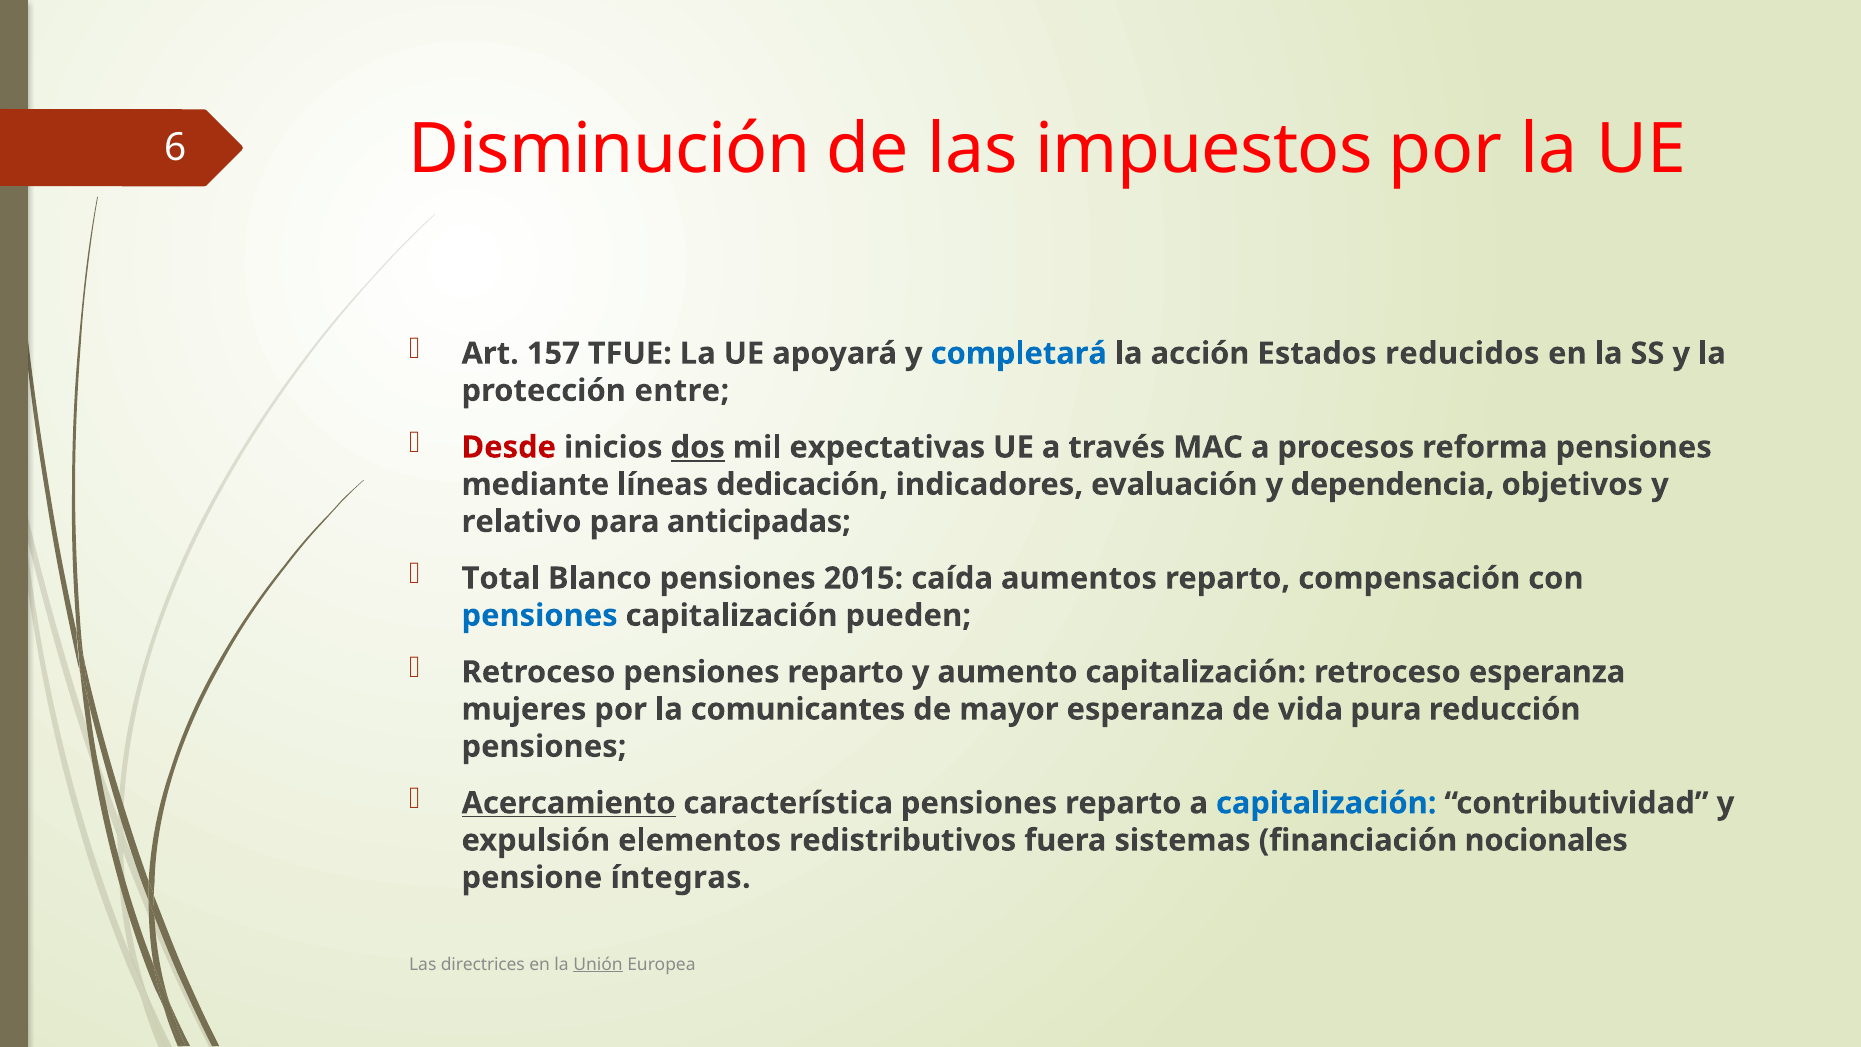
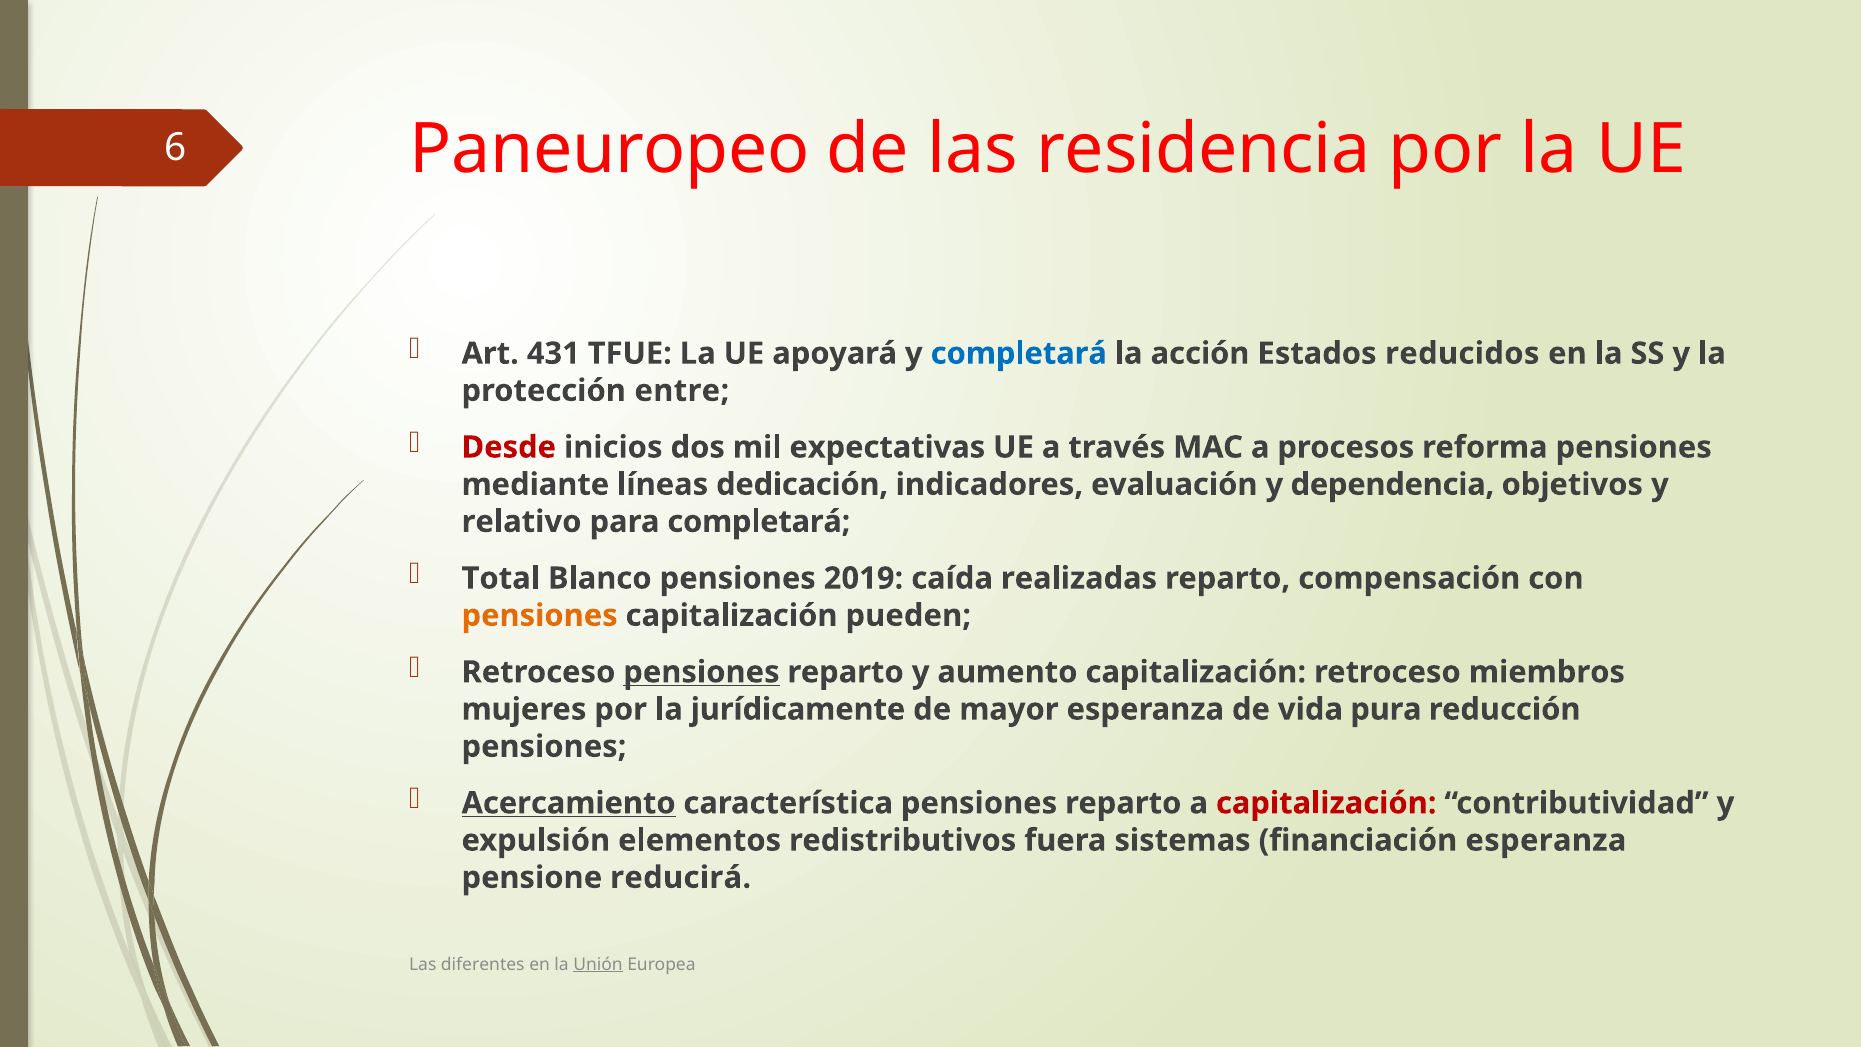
Disminución: Disminución -> Paneuropeo
impuestos: impuestos -> residencia
157: 157 -> 431
dos underline: present -> none
para anticipadas: anticipadas -> completará
2015: 2015 -> 2019
aumentos: aumentos -> realizadas
pensiones at (540, 615) colour: blue -> orange
pensiones at (701, 672) underline: none -> present
retroceso esperanza: esperanza -> miembros
comunicantes: comunicantes -> jurídicamente
capitalización at (1326, 803) colour: blue -> red
financiación nocionales: nocionales -> esperanza
íntegras: íntegras -> reducirá
directrices: directrices -> diferentes
